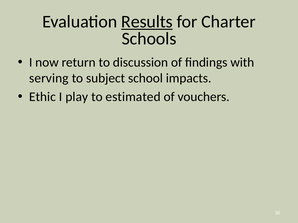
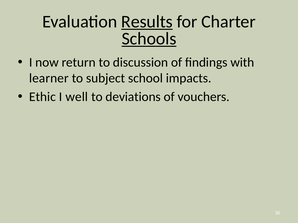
Schools underline: none -> present
serving: serving -> learner
play: play -> well
estimated: estimated -> deviations
